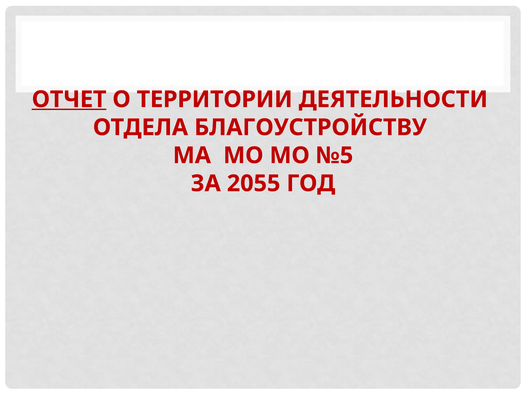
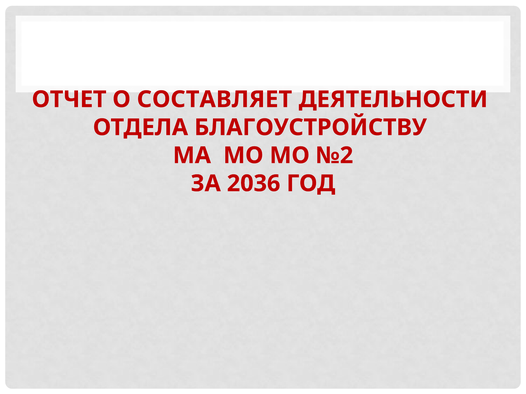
ОТЧЕТ underline: present -> none
ТЕРРИТОРИИ: ТЕРРИТОРИИ -> СОСТАВЛЯЕТ
№5: №5 -> №2
2055: 2055 -> 2036
